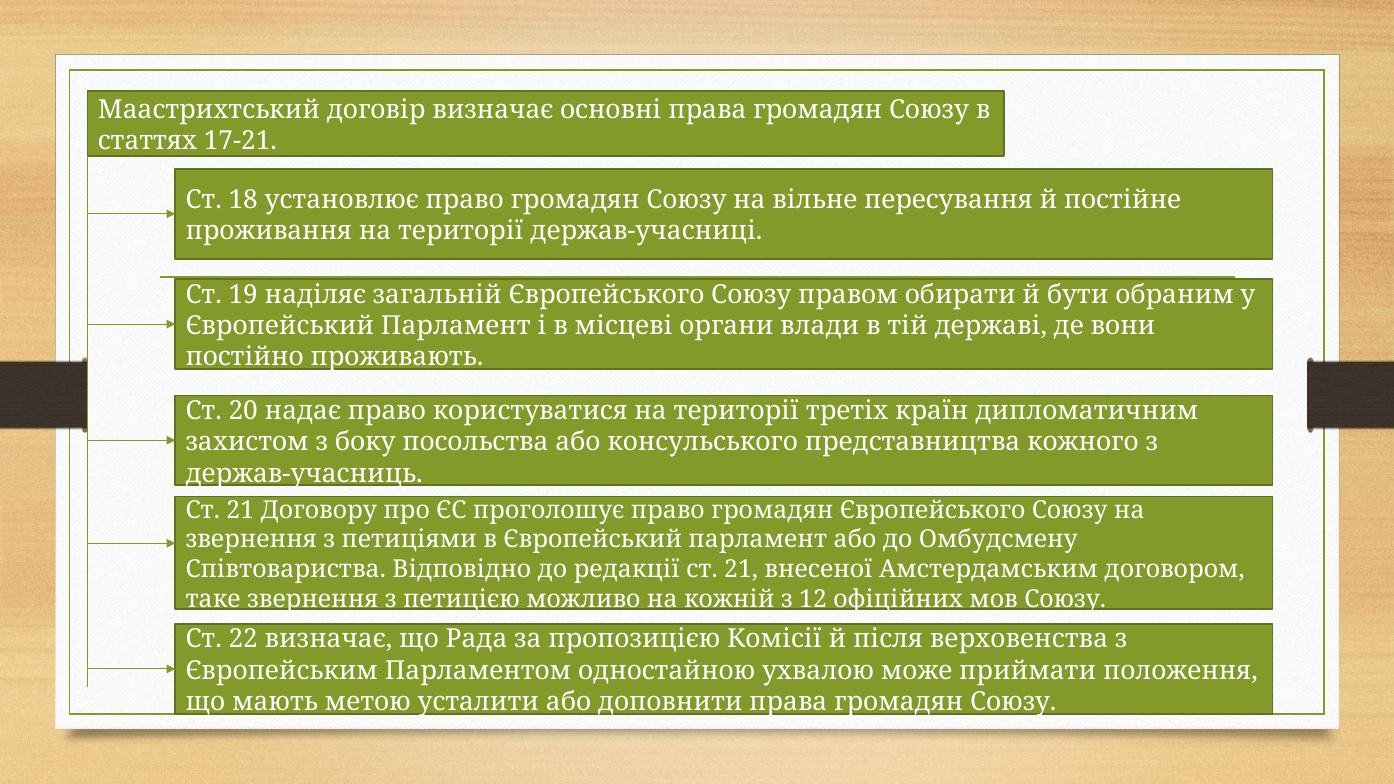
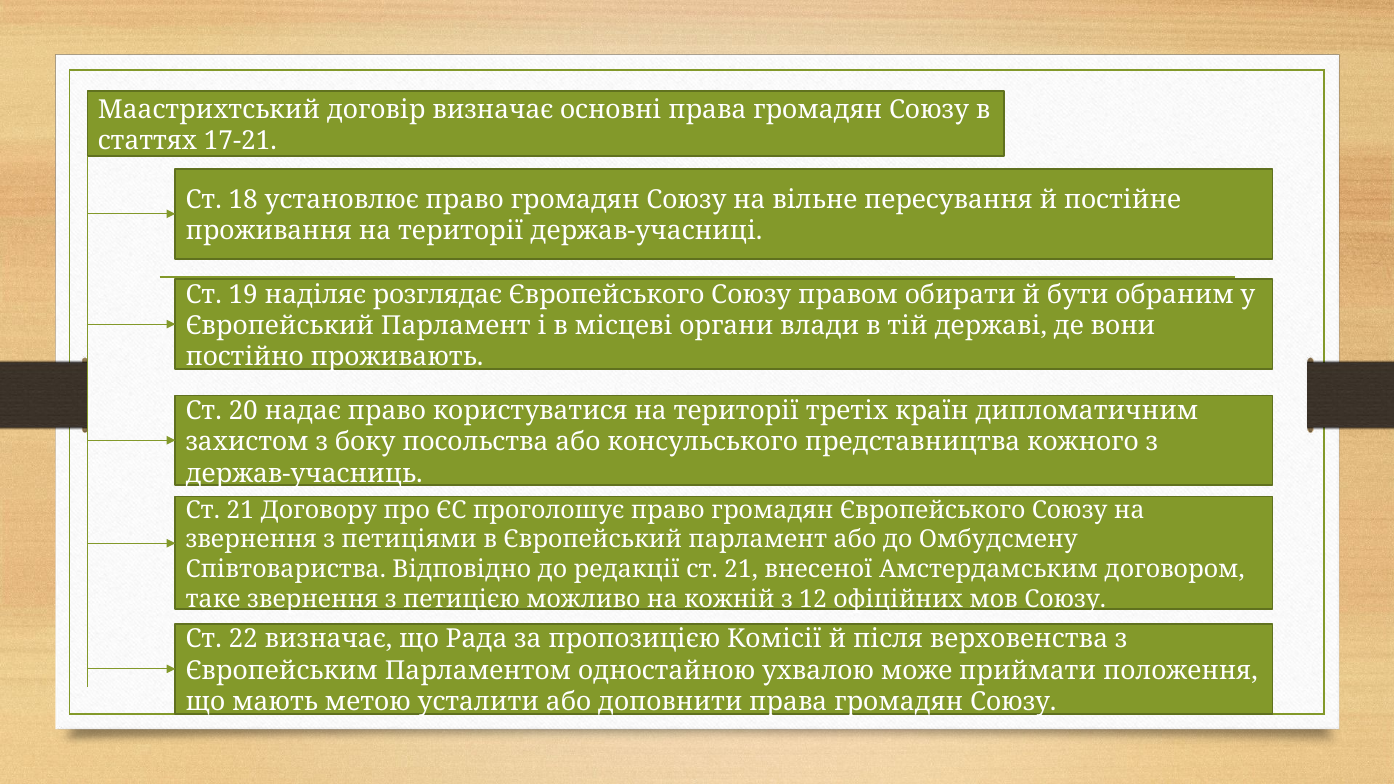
загальній: загальній -> розглядає
